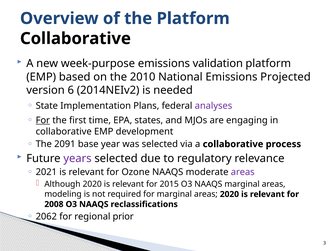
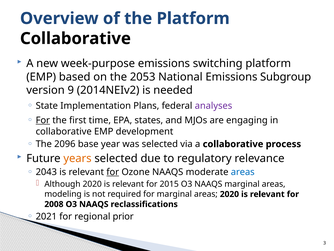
validation: validation -> switching
2010: 2010 -> 2053
Projected: Projected -> Subgroup
6: 6 -> 9
2091: 2091 -> 2096
years colour: purple -> orange
2021: 2021 -> 2043
for at (113, 172) underline: none -> present
areas at (243, 172) colour: purple -> blue
2062: 2062 -> 2021
